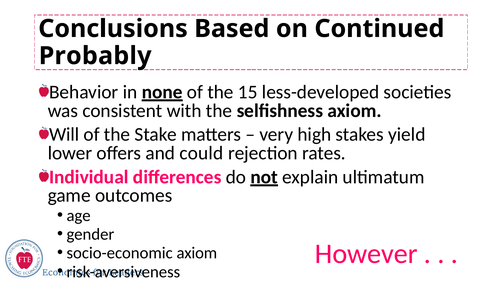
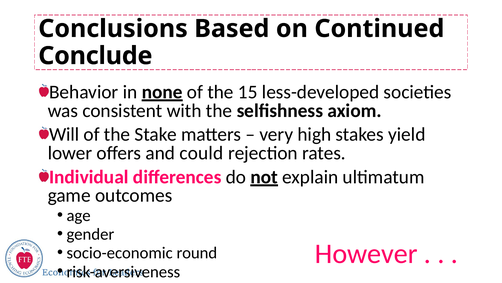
Probably: Probably -> Conclude
socio-economic axiom: axiom -> round
